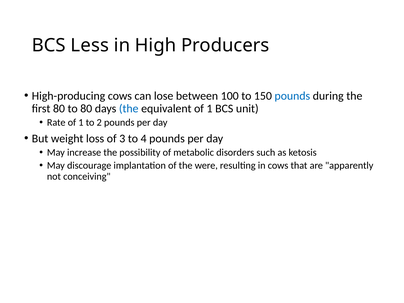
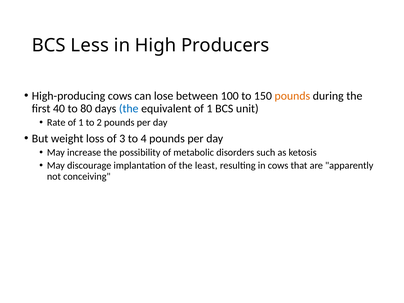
pounds at (292, 96) colour: blue -> orange
first 80: 80 -> 40
were: were -> least
